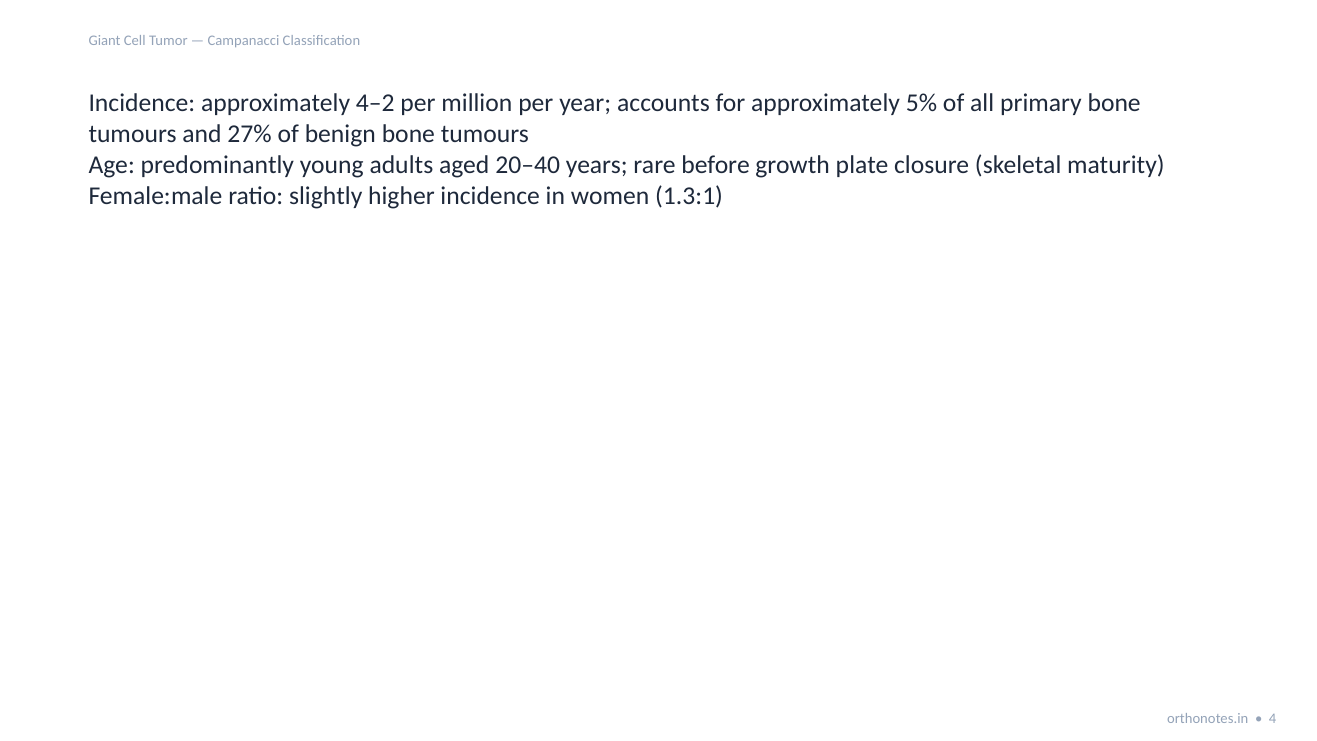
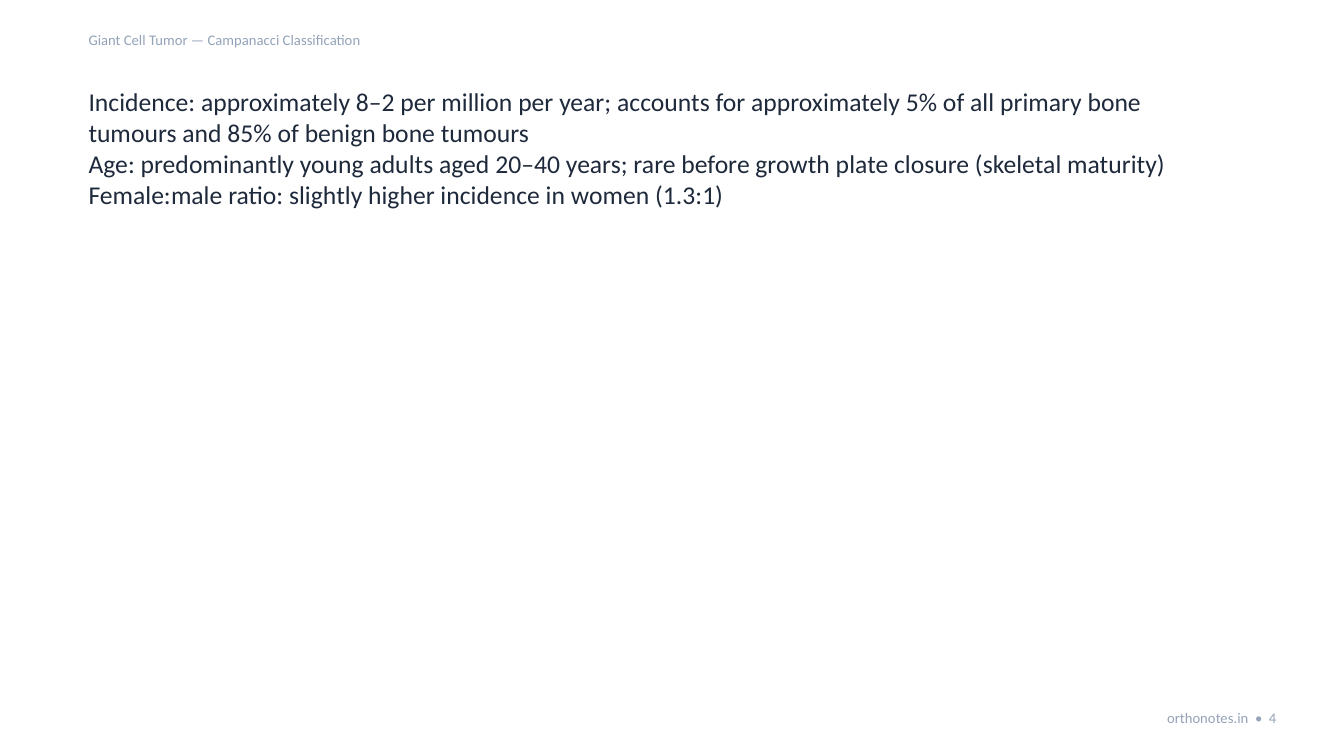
4–2: 4–2 -> 8–2
27%: 27% -> 85%
